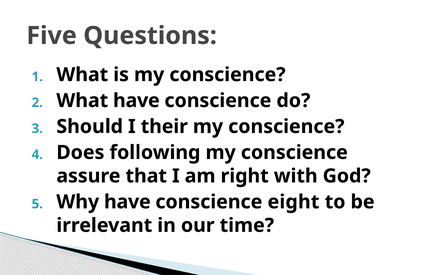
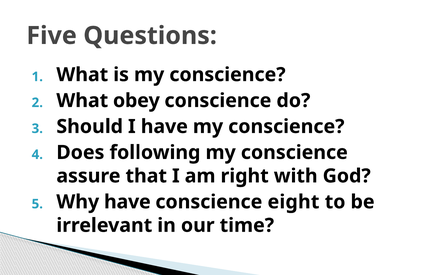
What have: have -> obey
I their: their -> have
